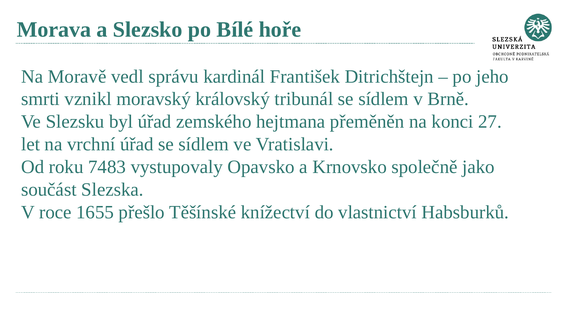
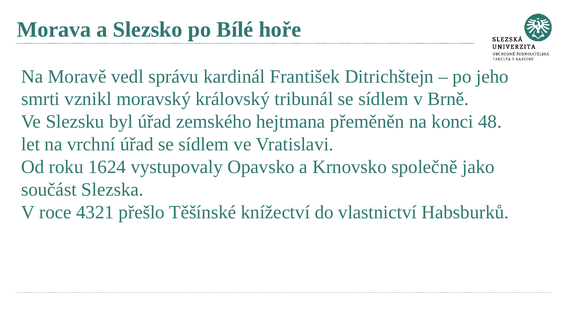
27: 27 -> 48
7483: 7483 -> 1624
1655: 1655 -> 4321
